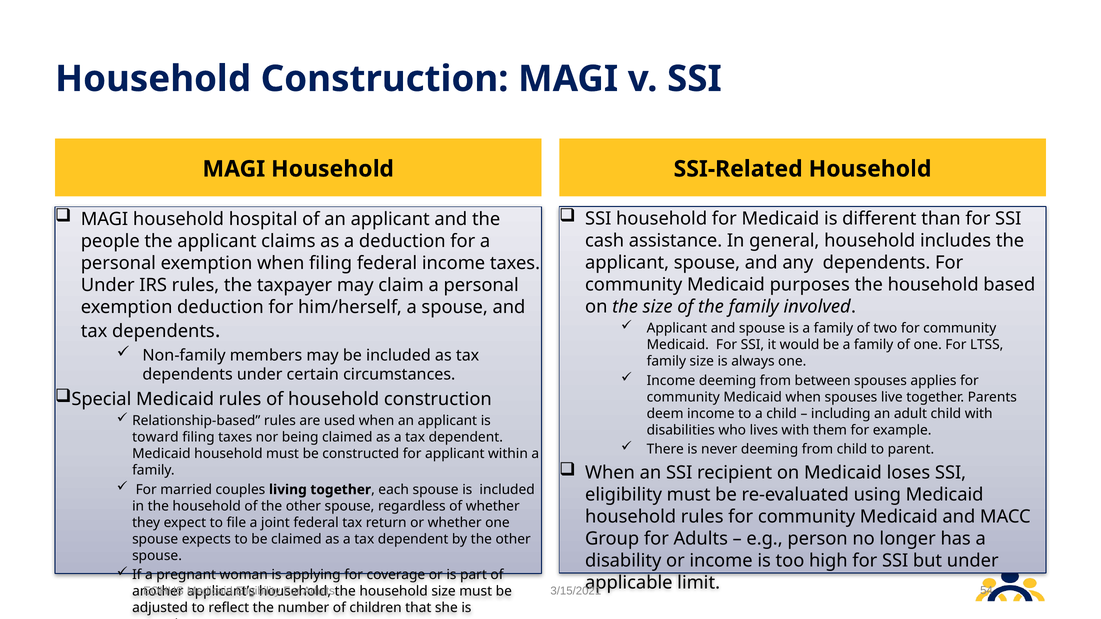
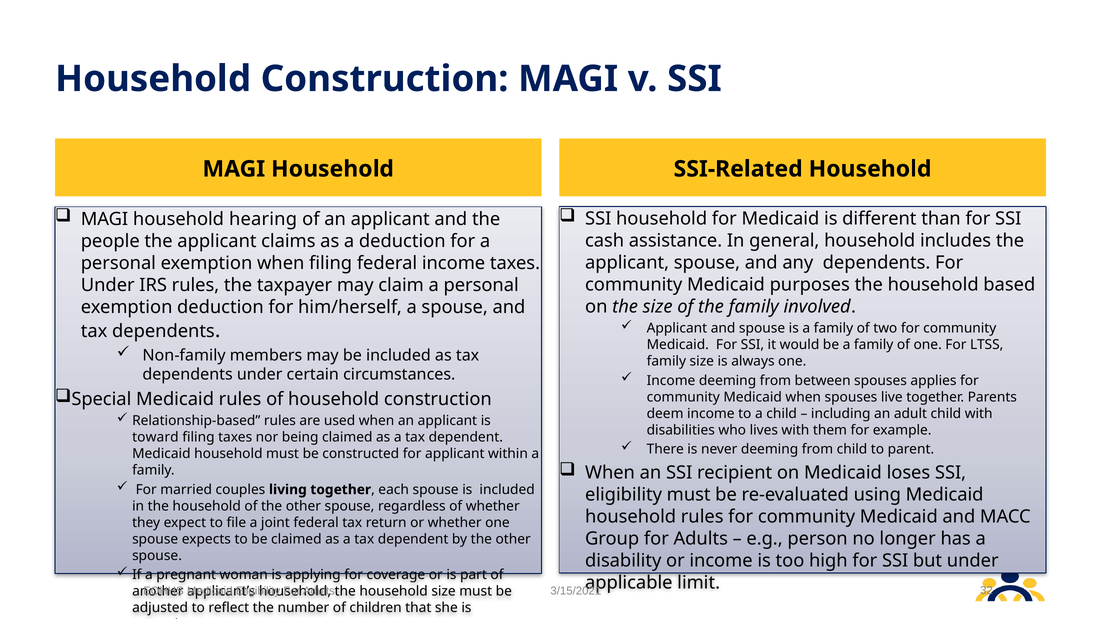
hospital: hospital -> hearing
54: 54 -> 32
